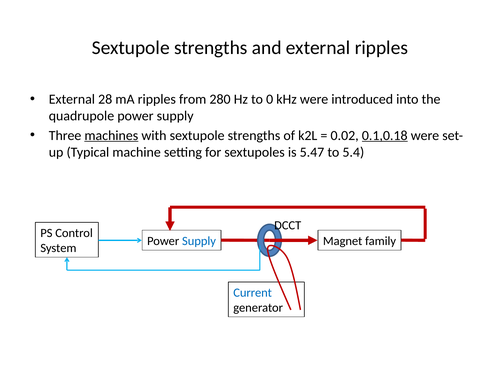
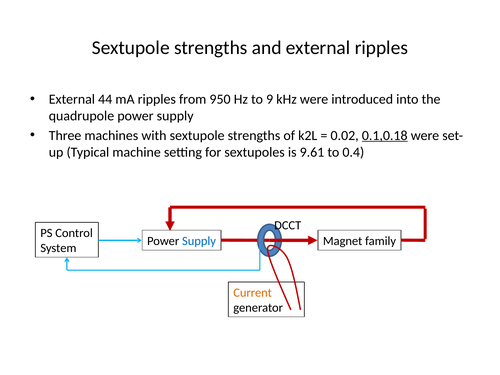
28: 28 -> 44
280: 280 -> 950
0: 0 -> 9
machines underline: present -> none
5.47: 5.47 -> 9.61
5.4: 5.4 -> 0.4
Current colour: blue -> orange
